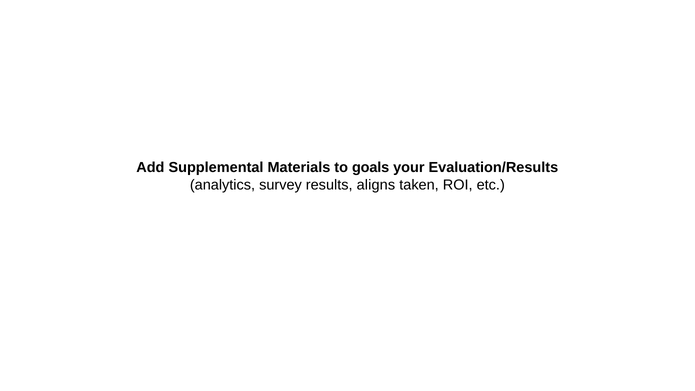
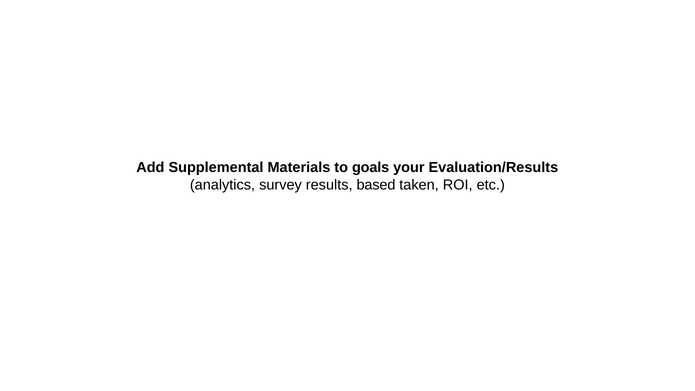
aligns: aligns -> based
